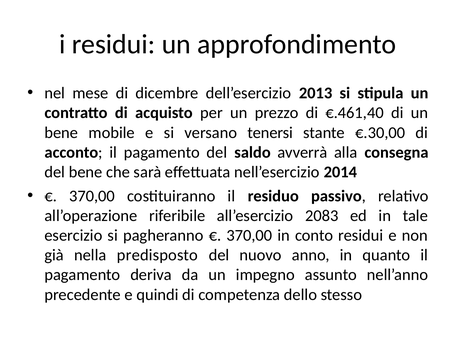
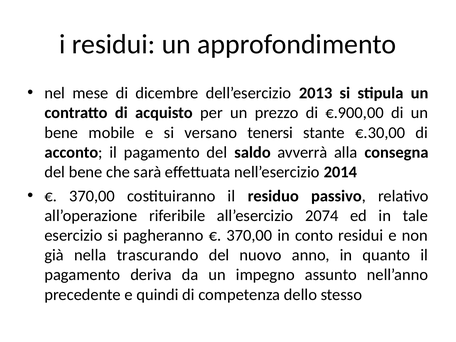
€.461,40: €.461,40 -> €.900,00
2083: 2083 -> 2074
predisposto: predisposto -> trascurando
